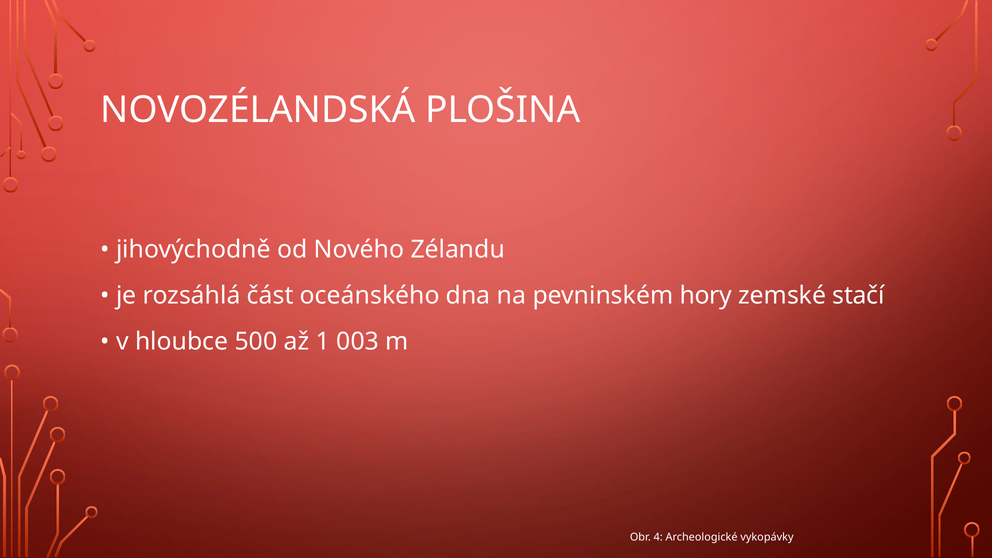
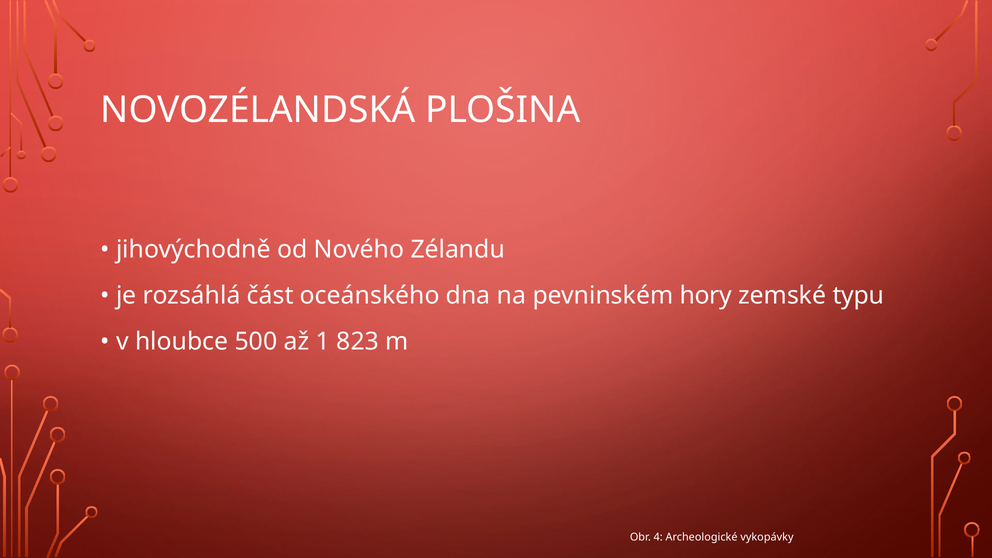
stačí: stačí -> typu
003: 003 -> 823
